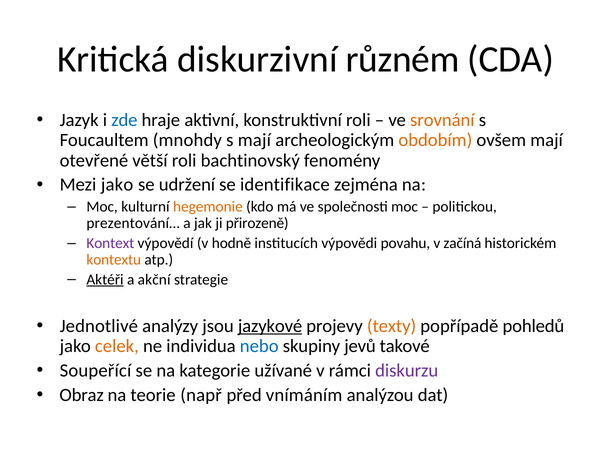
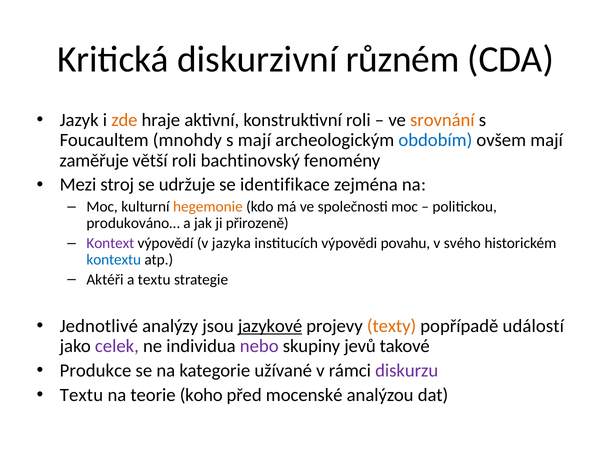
zde colour: blue -> orange
obdobím colour: orange -> blue
otevřené: otevřené -> zaměřuje
Mezi jako: jako -> stroj
udržení: udržení -> udržuje
prezentování…: prezentování… -> produkováno…
hodně: hodně -> jazyka
začíná: začíná -> svého
kontextu colour: orange -> blue
Aktéři underline: present -> none
a akční: akční -> textu
pohledů: pohledů -> událostí
celek colour: orange -> purple
nebo colour: blue -> purple
Soupeřící: Soupeřící -> Produkce
Obraz at (82, 395): Obraz -> Textu
např: např -> koho
vnímáním: vnímáním -> mocenské
